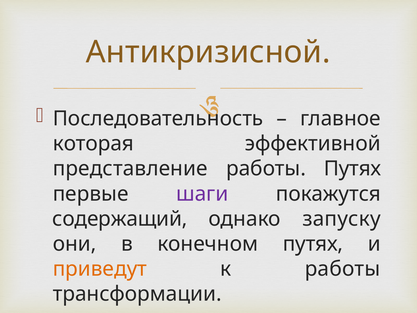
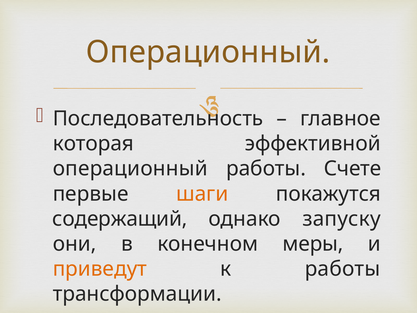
Антикризисной at (208, 52): Антикризисной -> Операционный
представление at (130, 169): представление -> операционный
работы Путях: Путях -> Счете
шаги colour: purple -> orange
конечном путях: путях -> меры
